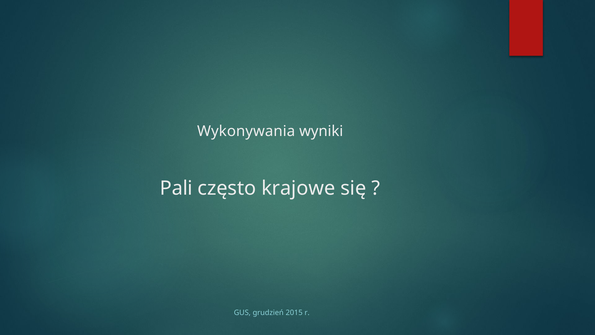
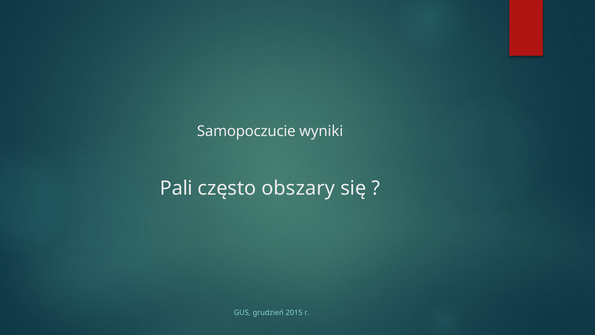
Wykonywania: Wykonywania -> Samopoczucie
krajowe: krajowe -> obszary
